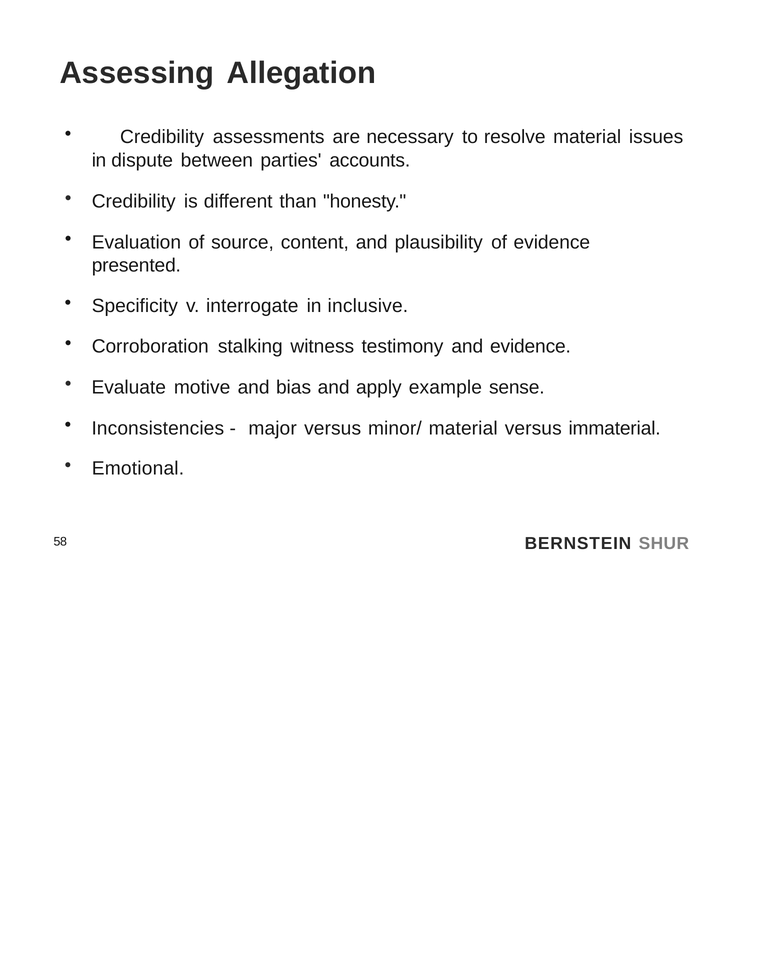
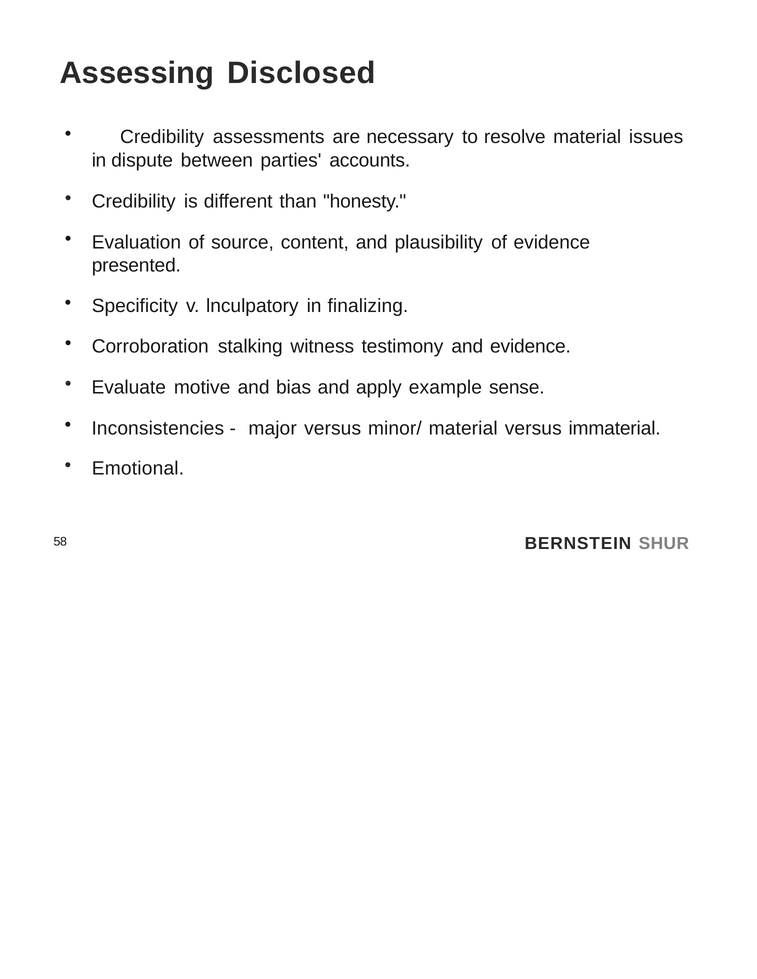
Allegation: Allegation -> Disclosed
interrogate: interrogate -> lnculpatory
inclusive: inclusive -> finalizing
